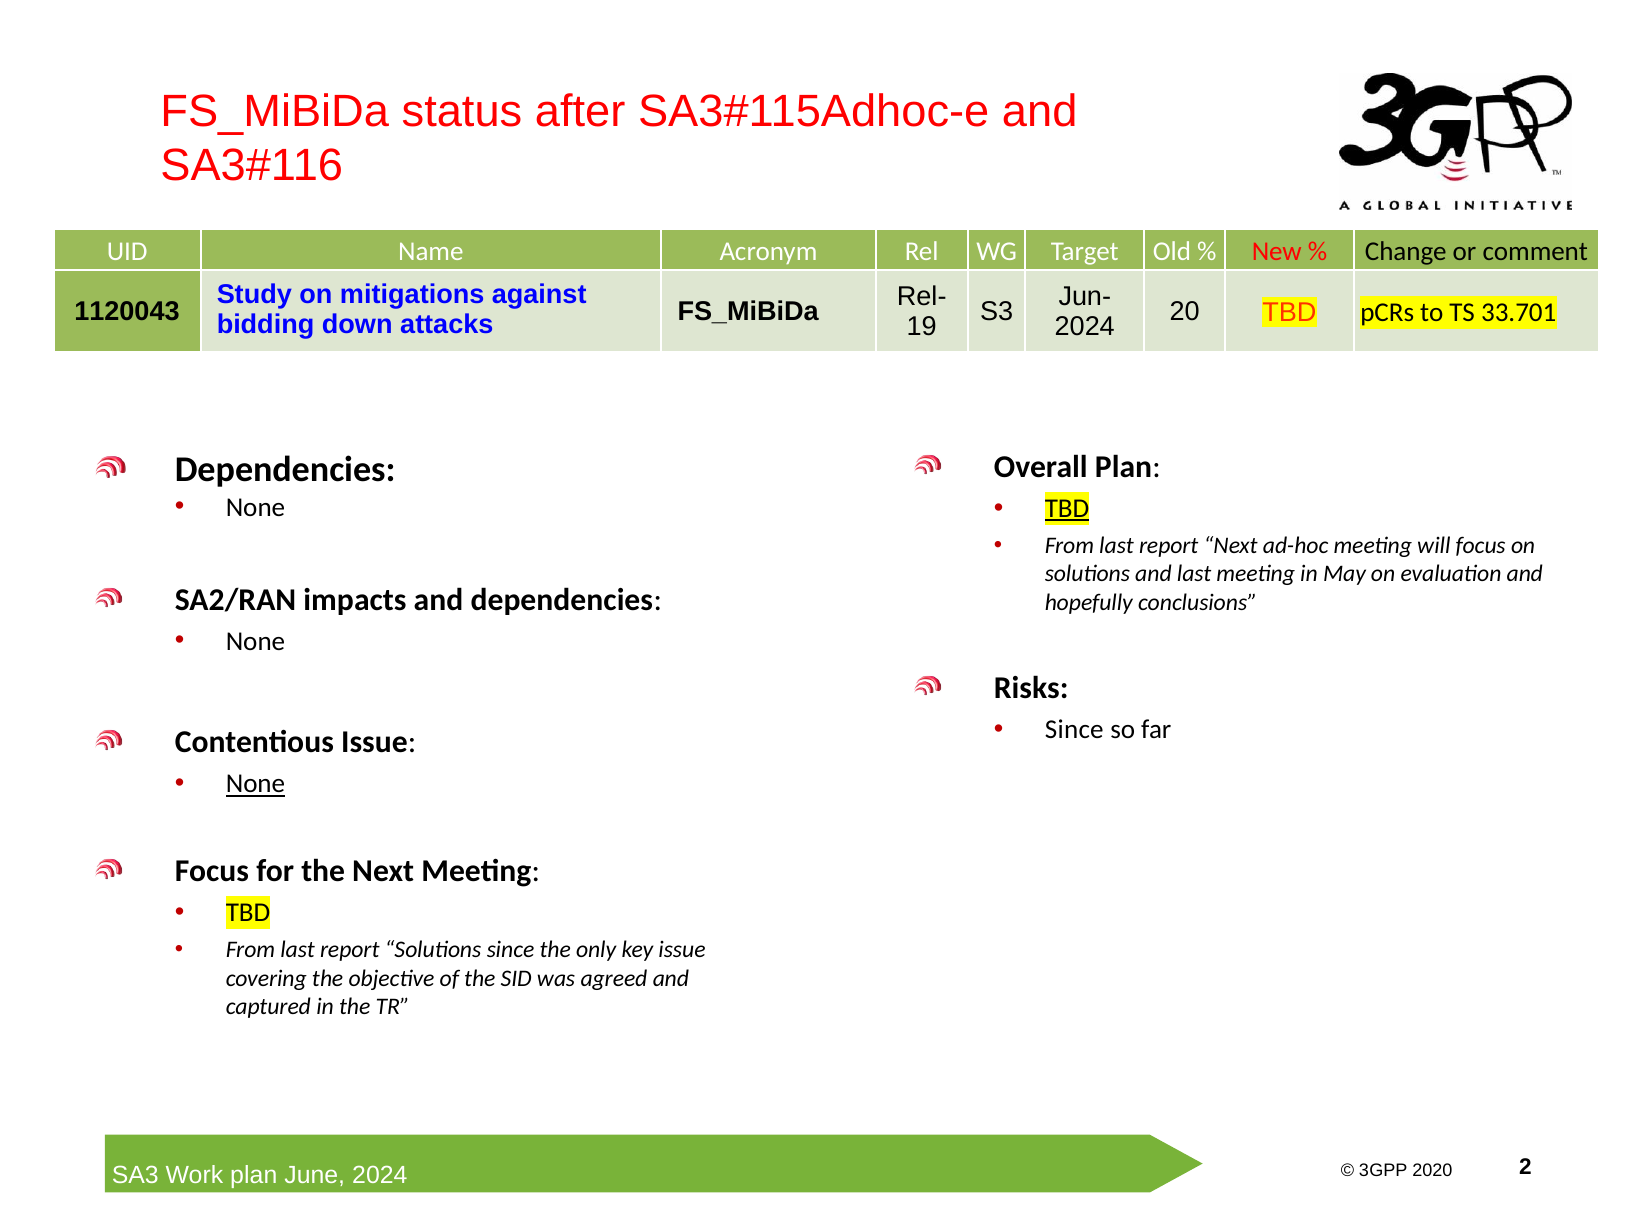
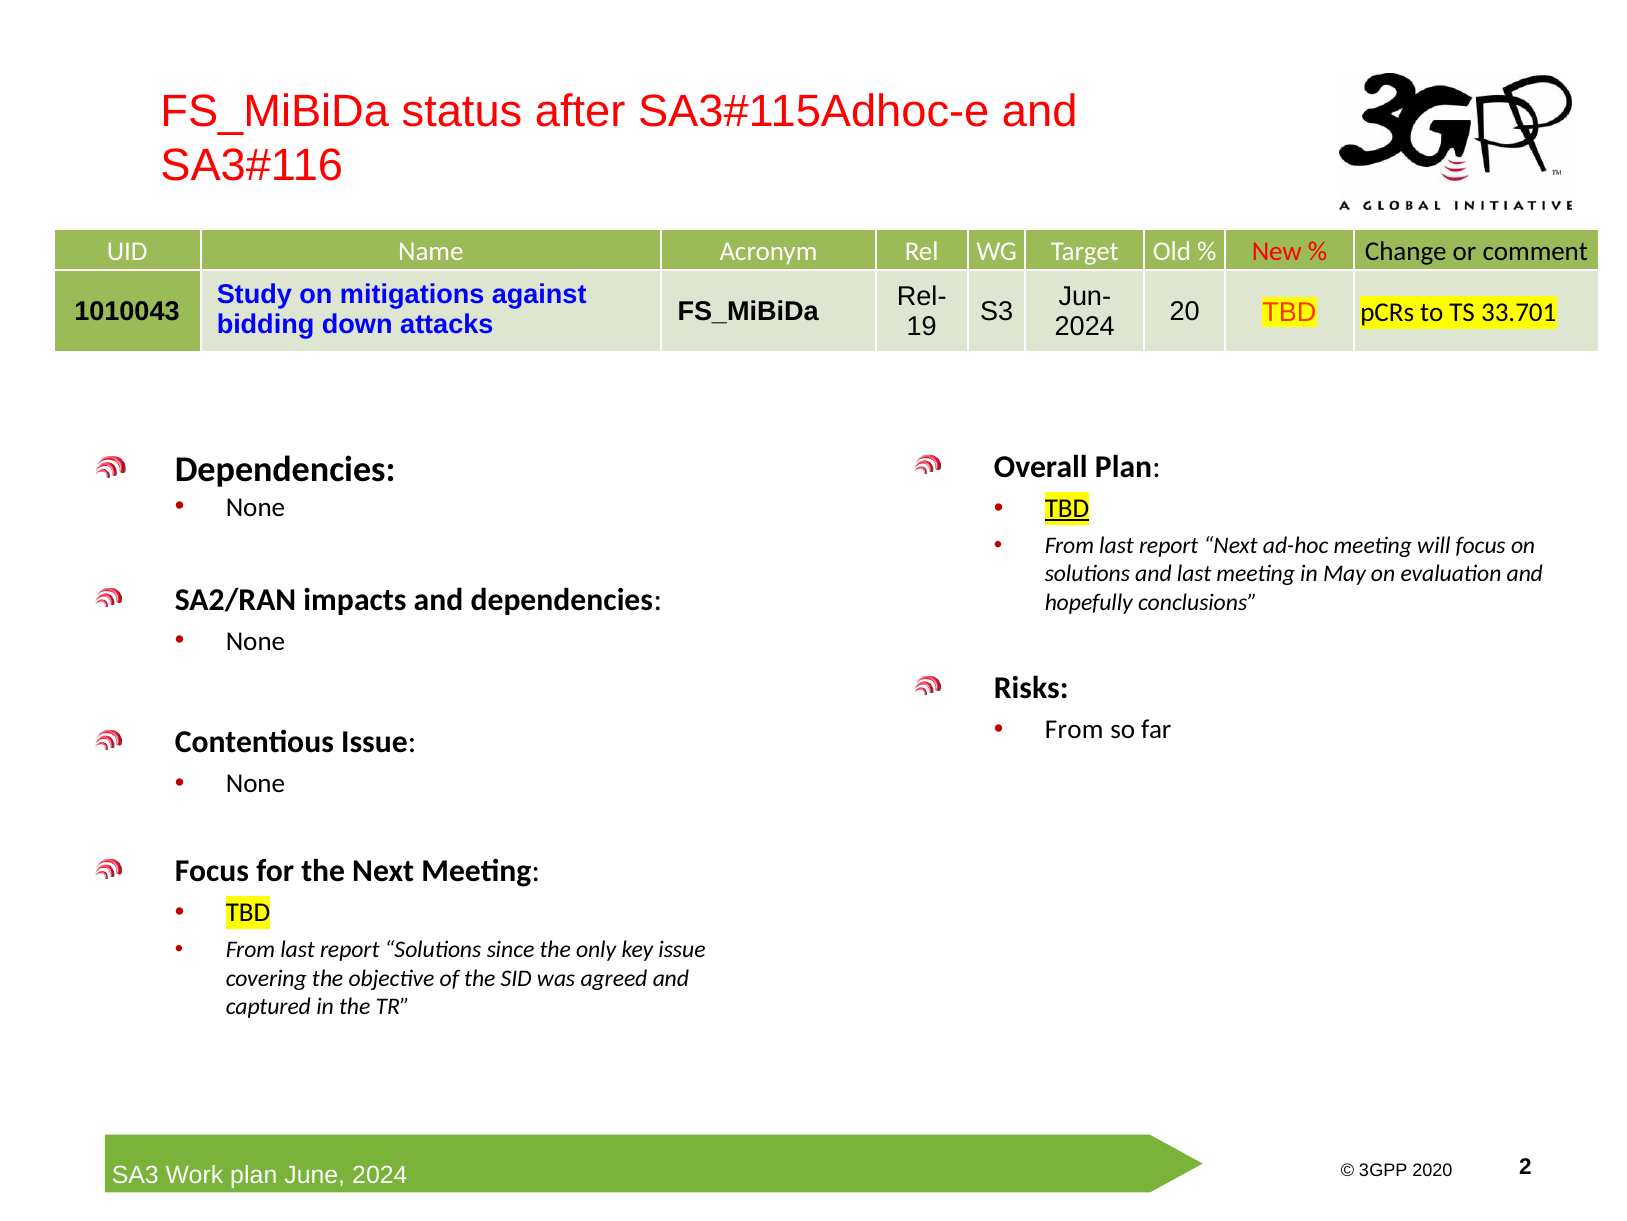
1120043: 1120043 -> 1010043
Since at (1074, 729): Since -> From
None at (255, 784) underline: present -> none
